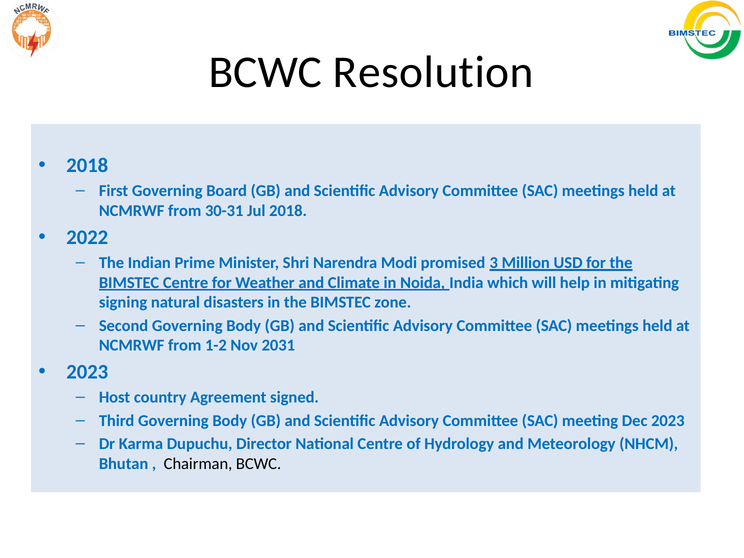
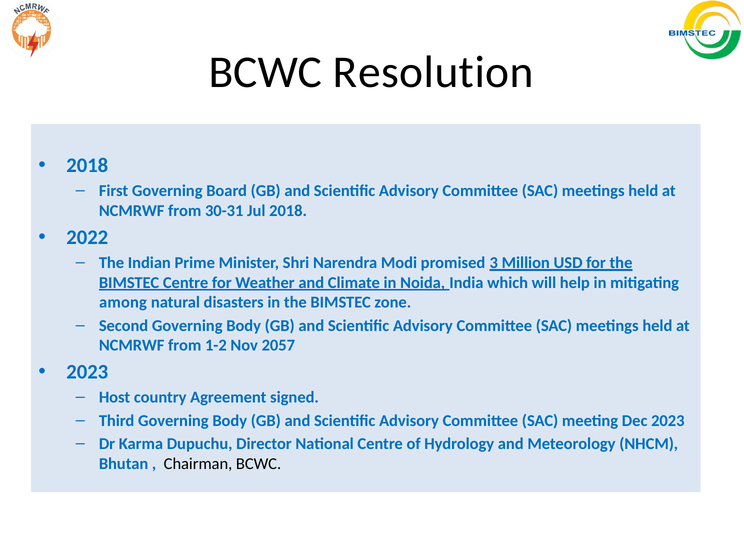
signing: signing -> among
2031: 2031 -> 2057
